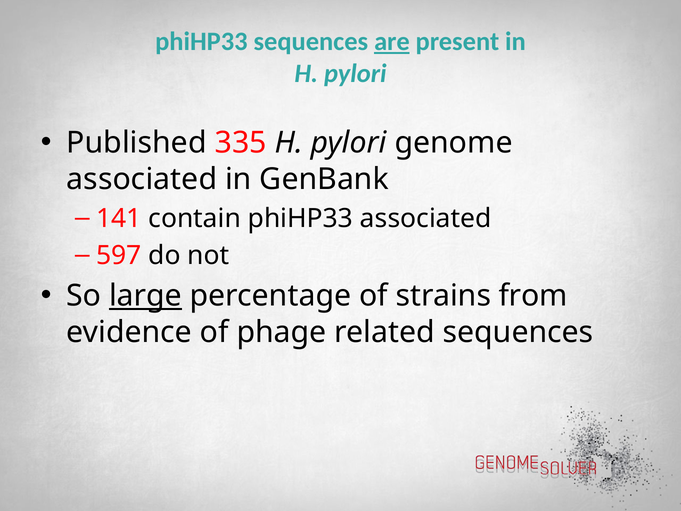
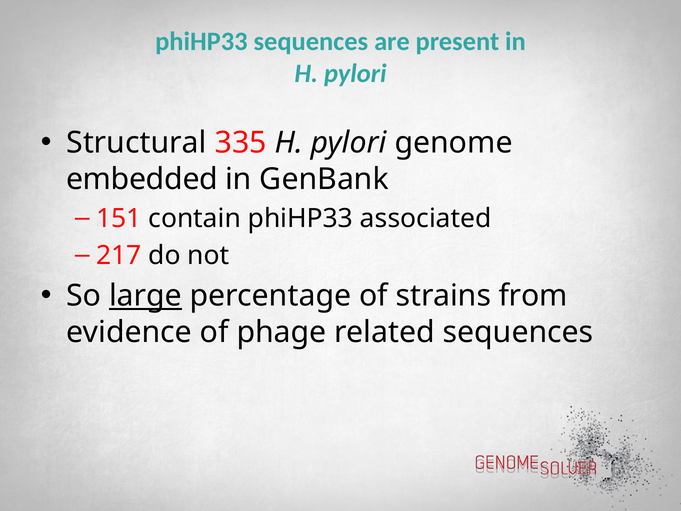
are underline: present -> none
Published: Published -> Structural
associated at (142, 179): associated -> embedded
141: 141 -> 151
597: 597 -> 217
